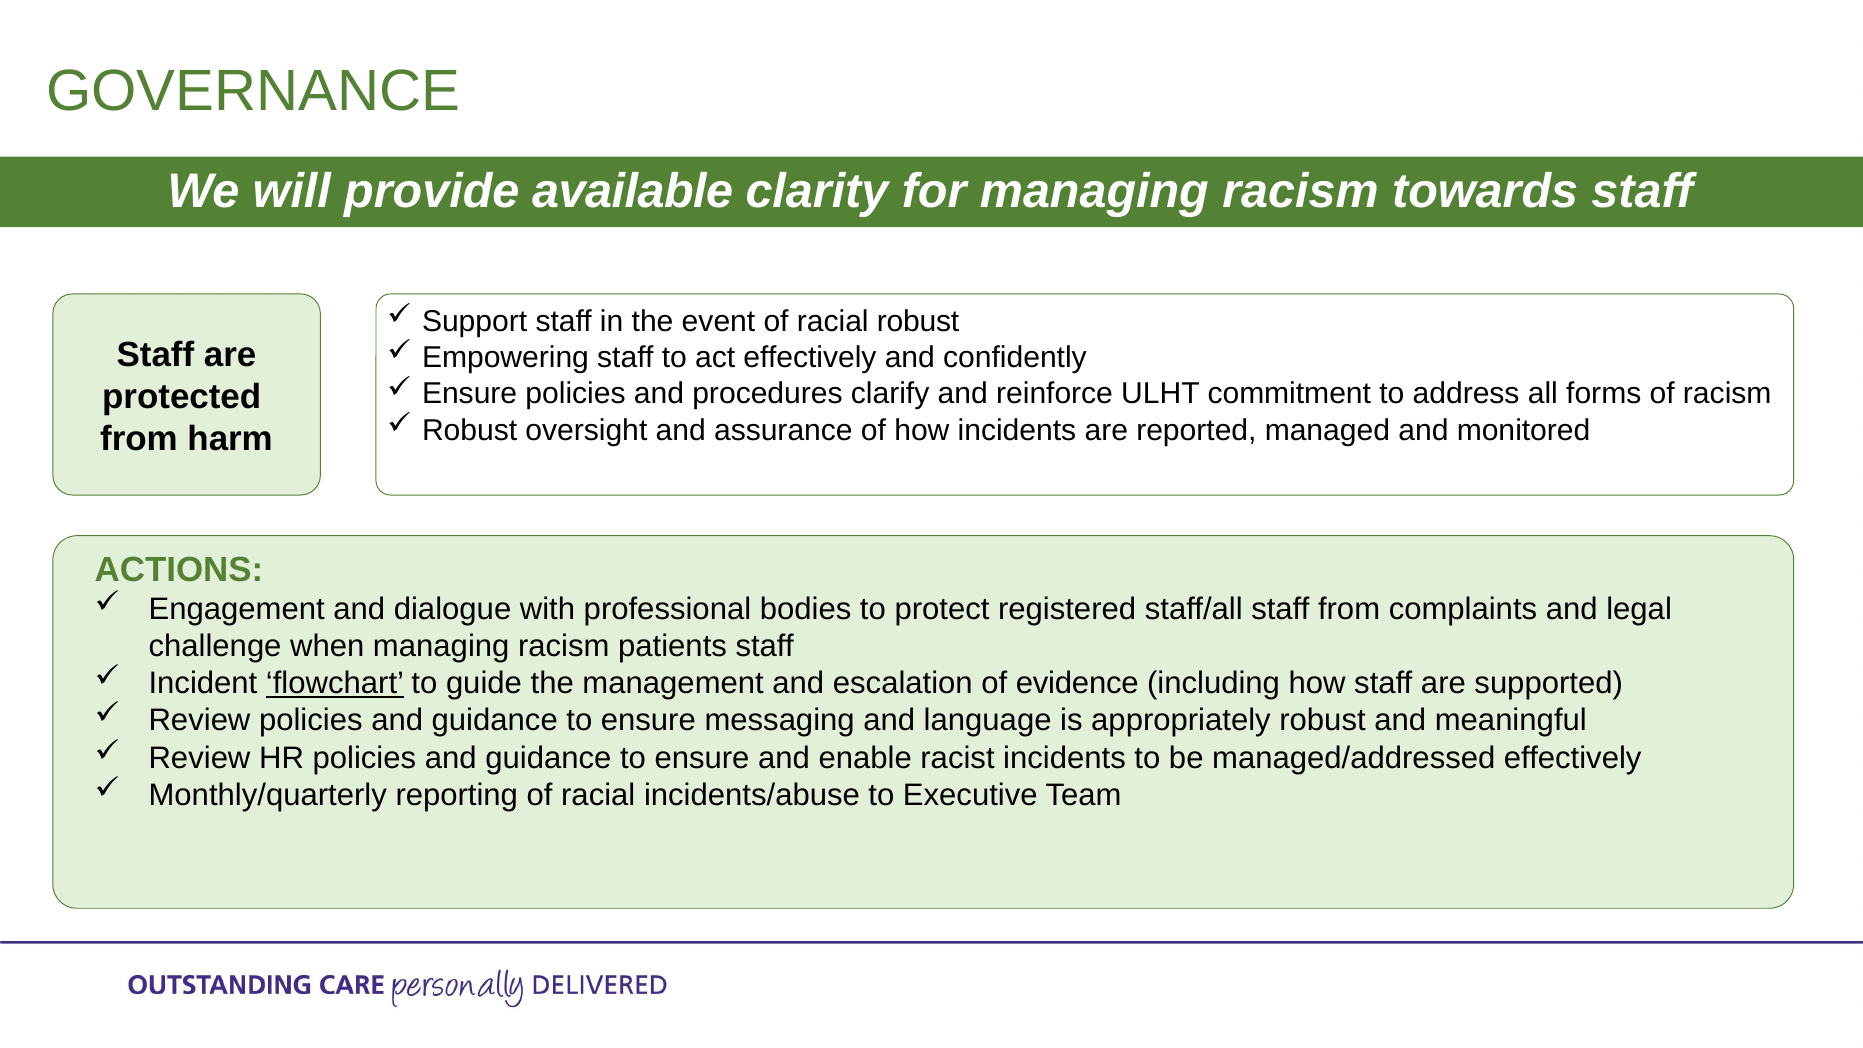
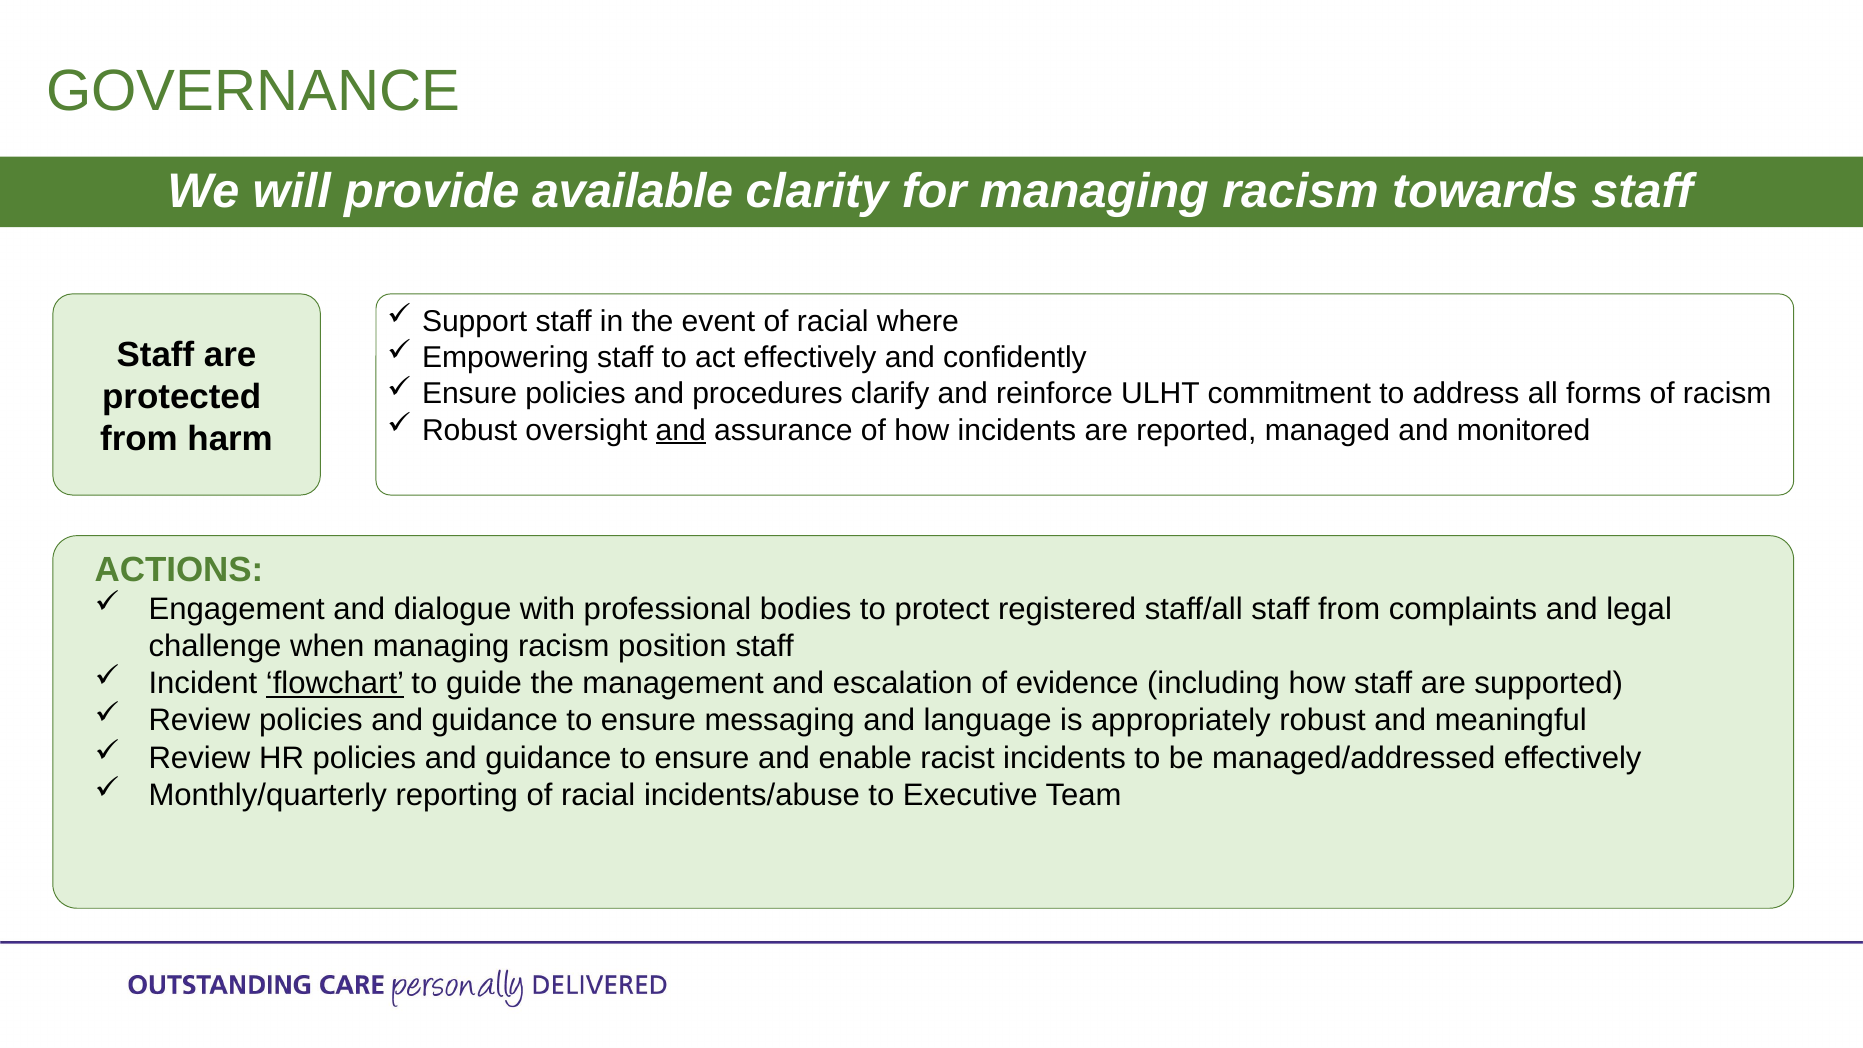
racial robust: robust -> where
and at (681, 430) underline: none -> present
patients: patients -> position
